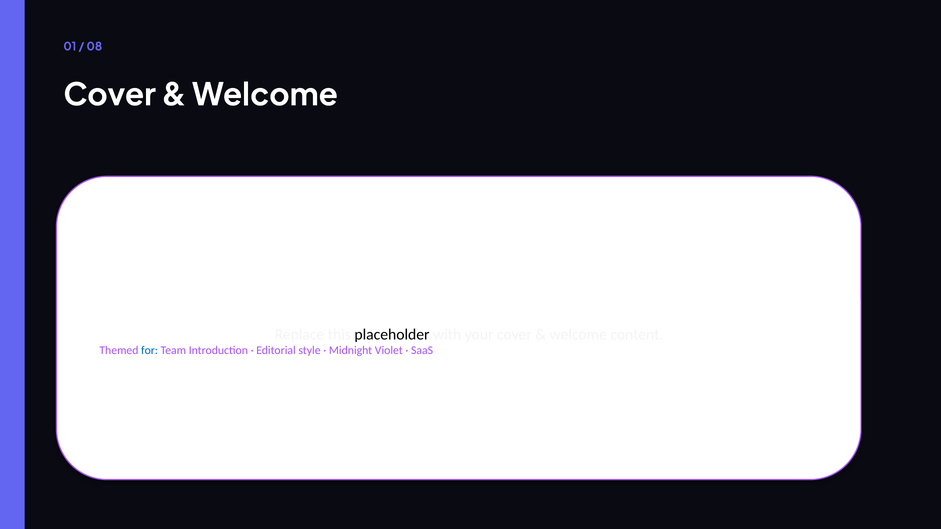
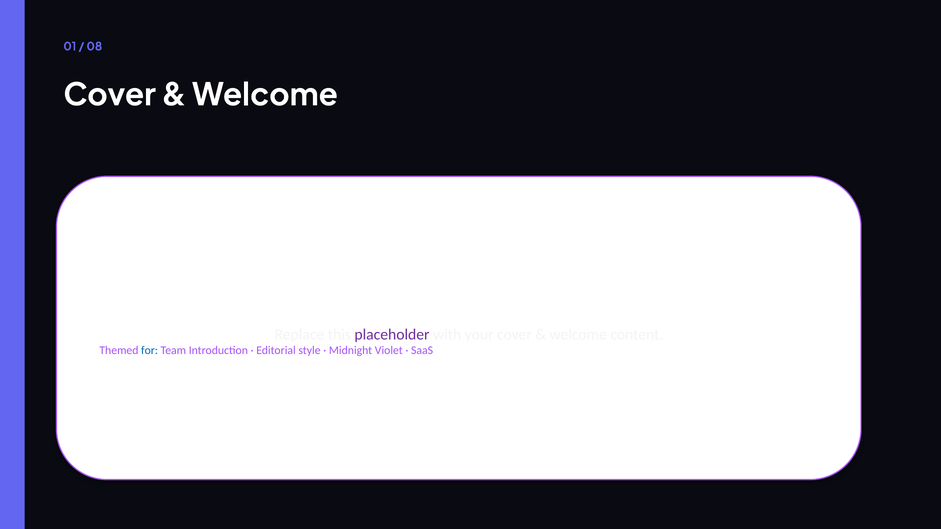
placeholder colour: black -> purple
